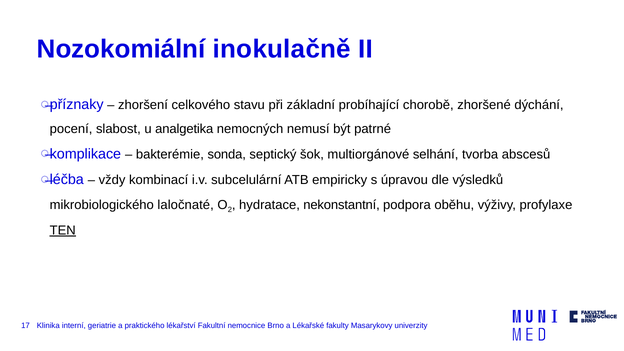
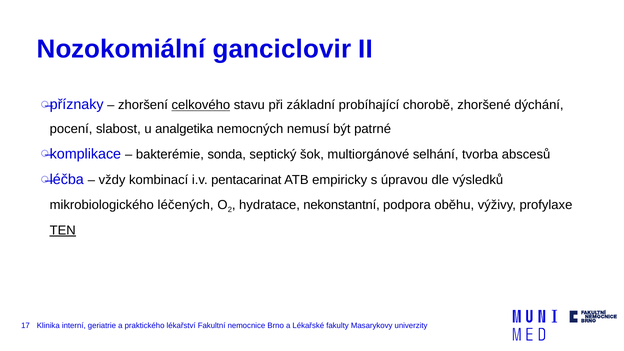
inokulačně: inokulačně -> ganciclovir
celkového underline: none -> present
subcelulární: subcelulární -> pentacarinat
laločnaté: laločnaté -> léčených
